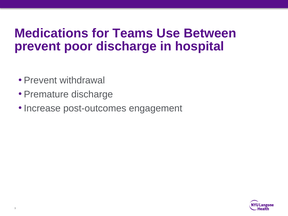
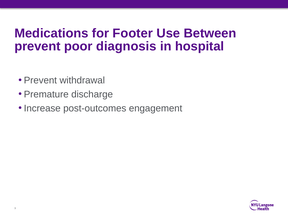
Teams: Teams -> Footer
poor discharge: discharge -> diagnosis
